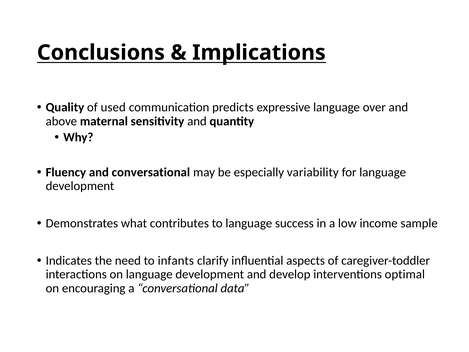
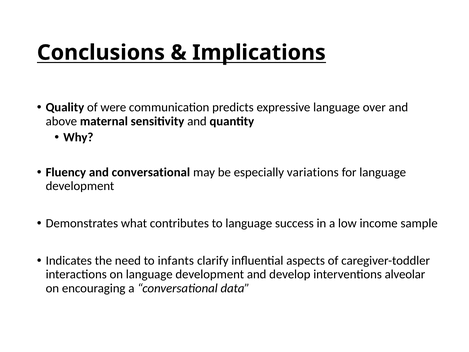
used: used -> were
variability: variability -> variations
optimal: optimal -> alveolar
